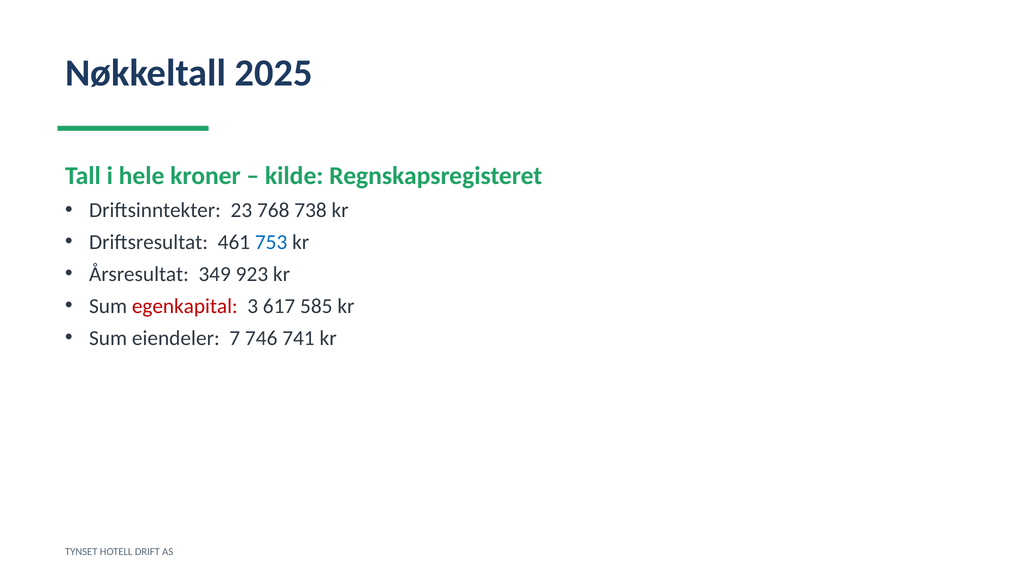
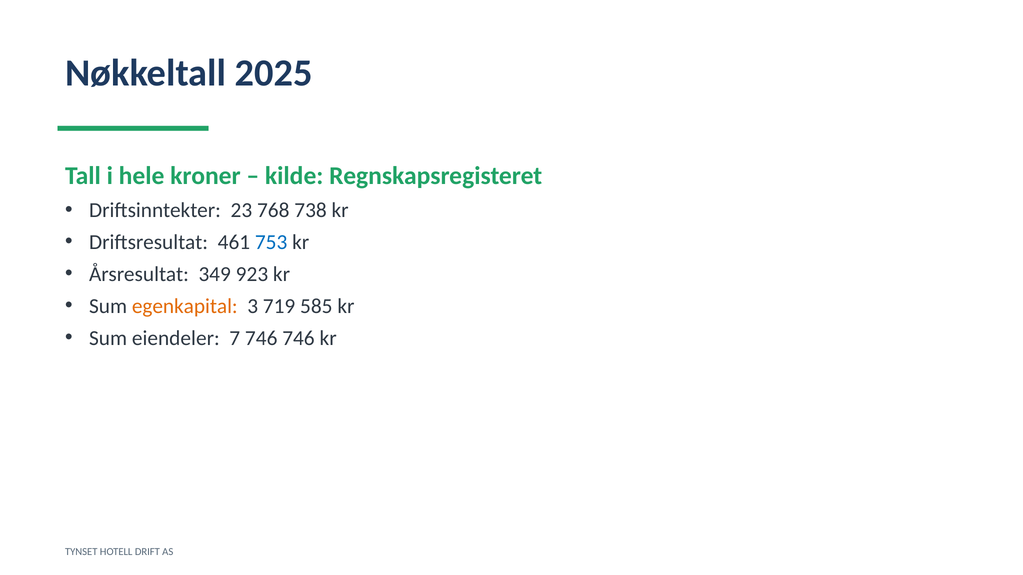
egenkapital colour: red -> orange
617: 617 -> 719
746 741: 741 -> 746
